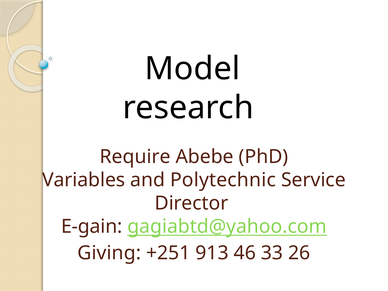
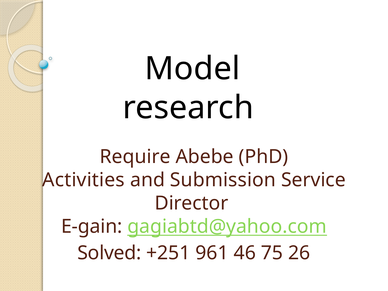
Variables: Variables -> Activities
Polytechnic: Polytechnic -> Submission
Giving: Giving -> Solved
913: 913 -> 961
33: 33 -> 75
